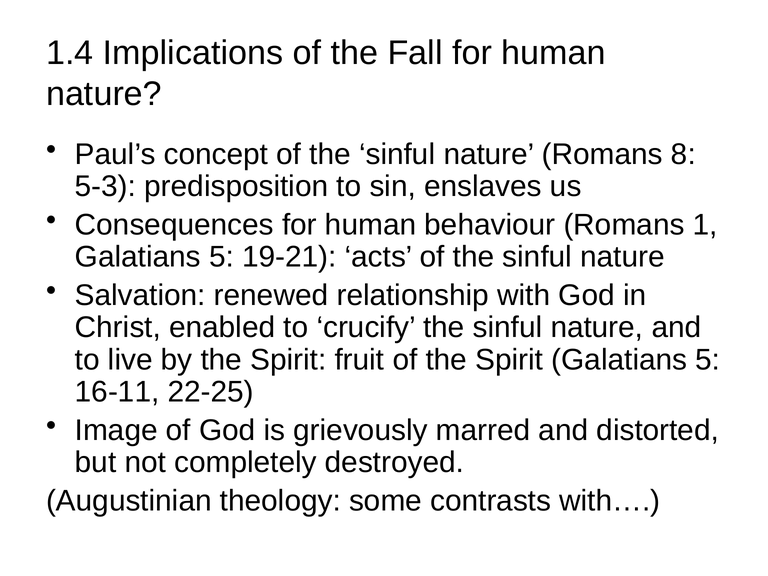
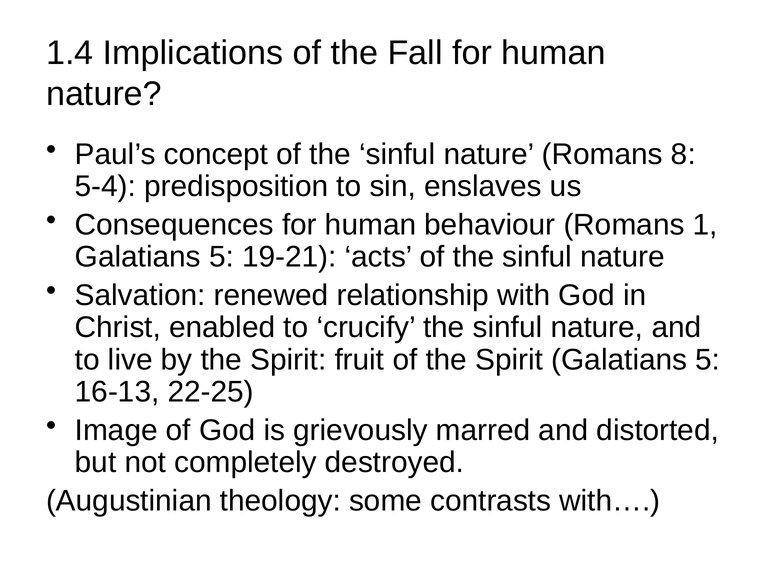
5-3: 5-3 -> 5-4
16-11: 16-11 -> 16-13
